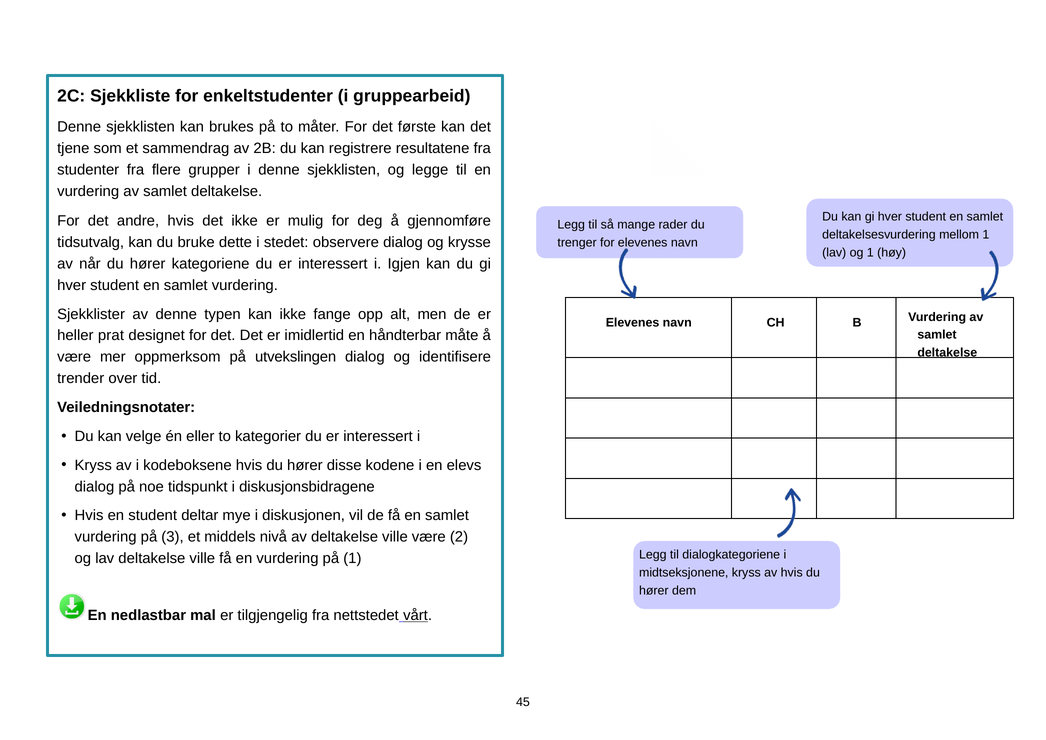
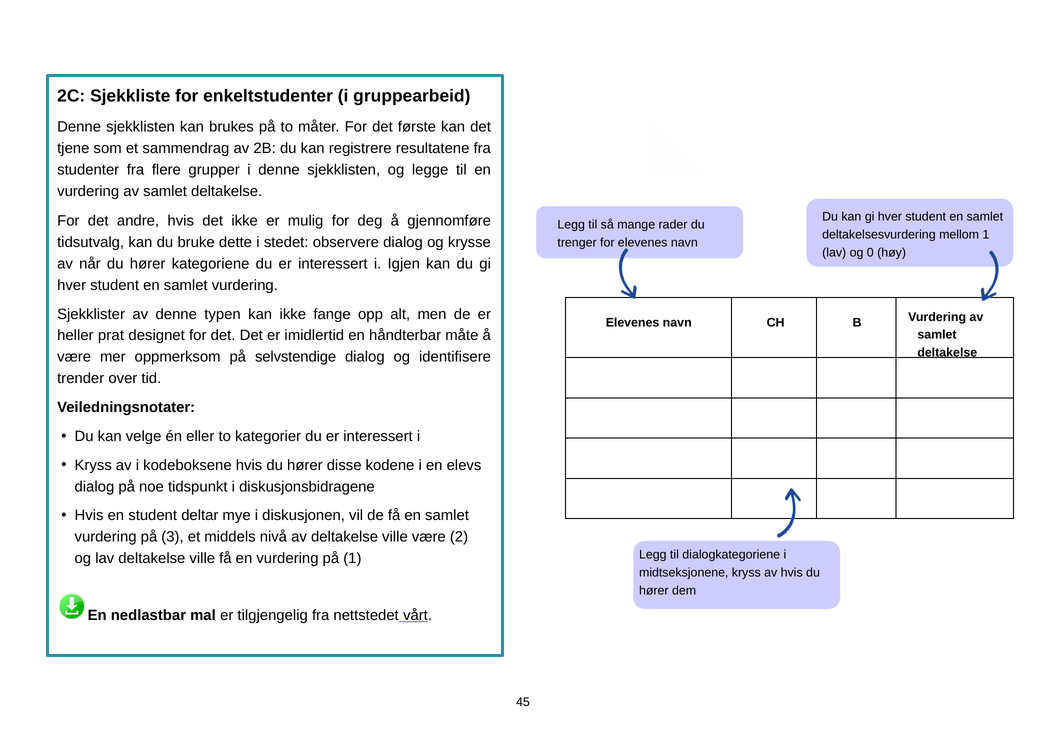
og 1: 1 -> 0
utvekslingen: utvekslingen -> selvstendige
